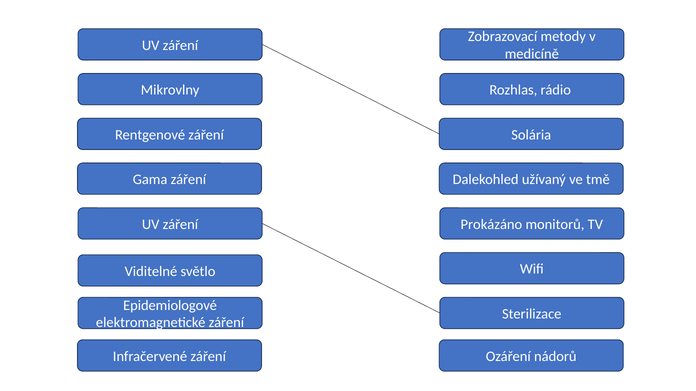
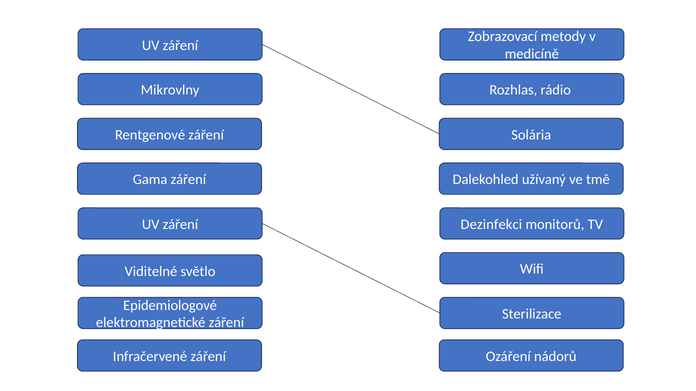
Prokázáno: Prokázáno -> Dezinfekci
